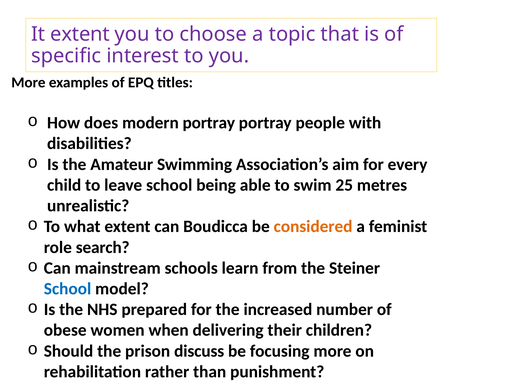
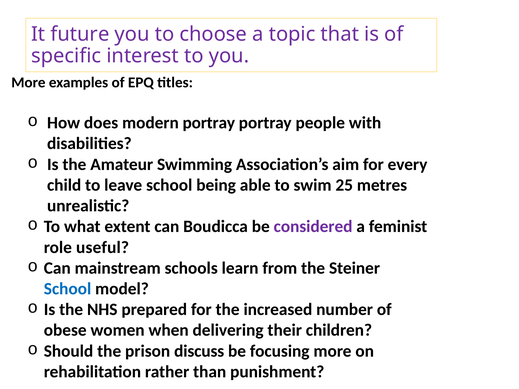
It extent: extent -> future
considered colour: orange -> purple
search: search -> useful
